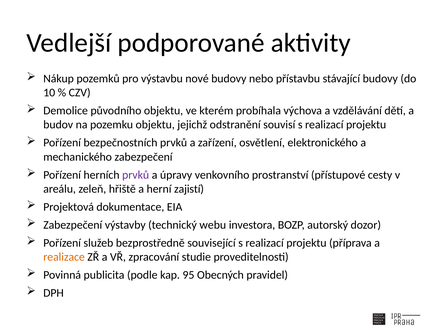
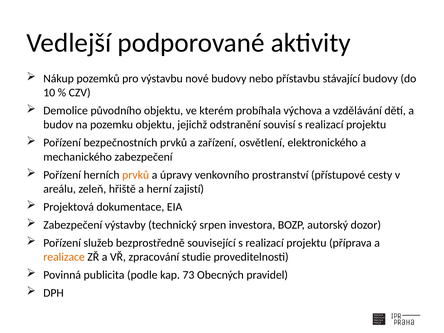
prvků at (136, 175) colour: purple -> orange
webu: webu -> srpen
95: 95 -> 73
